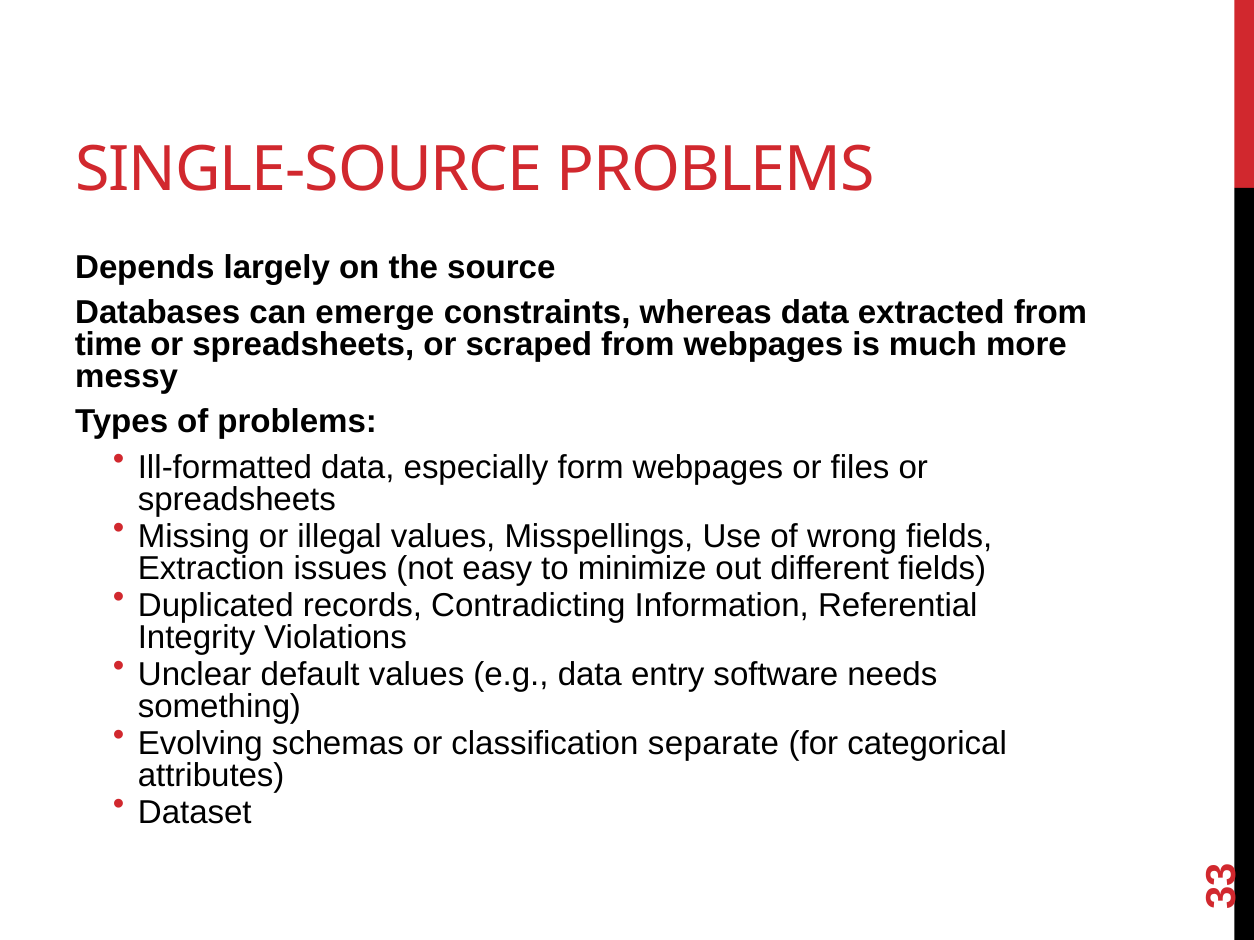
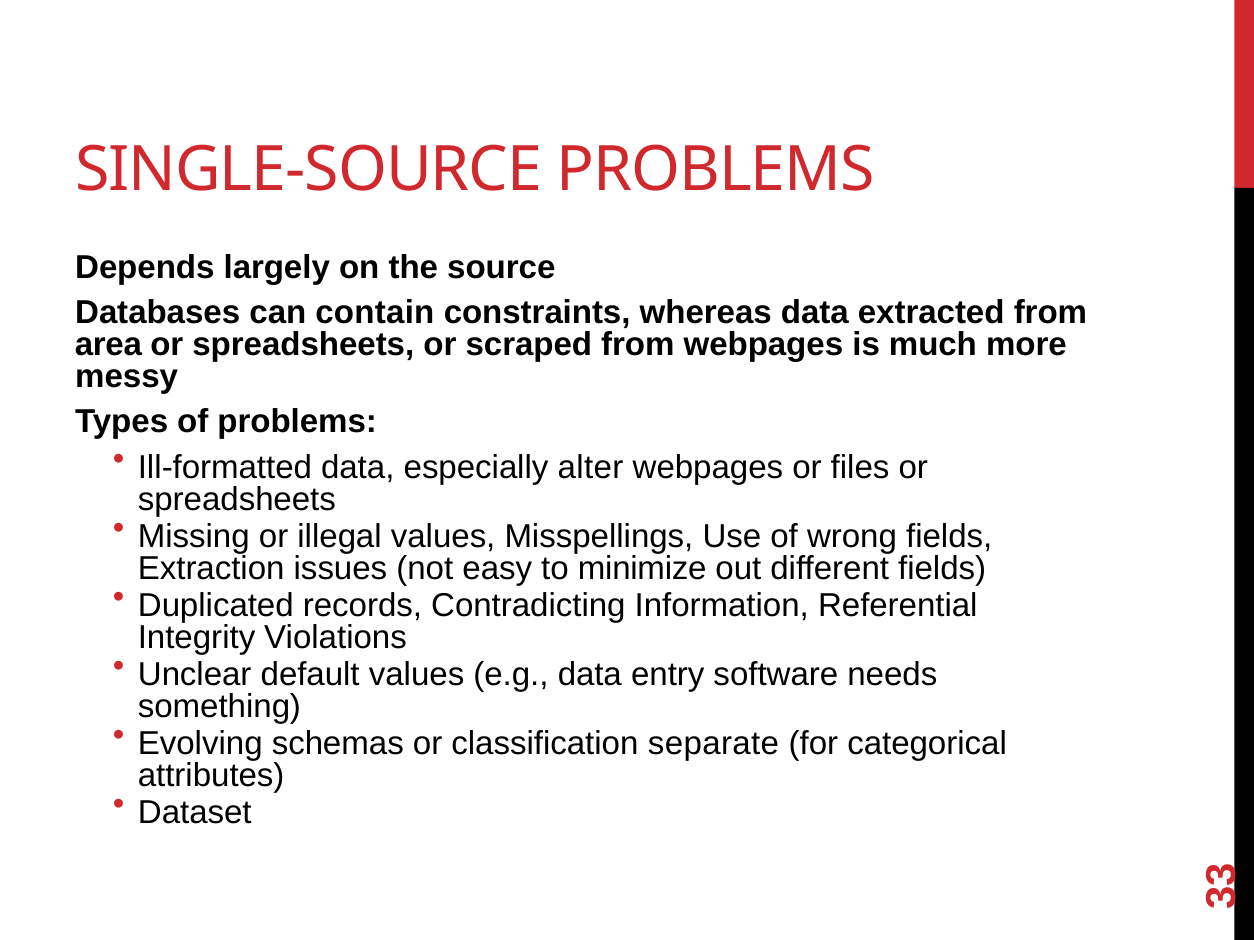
emerge: emerge -> contain
time: time -> area
form: form -> alter
